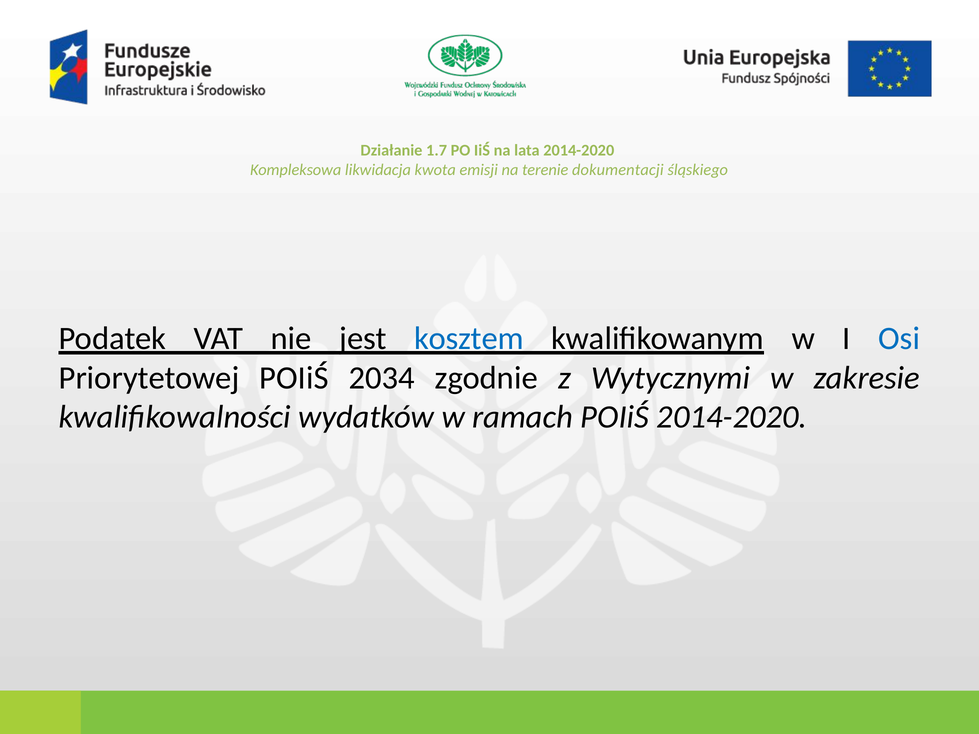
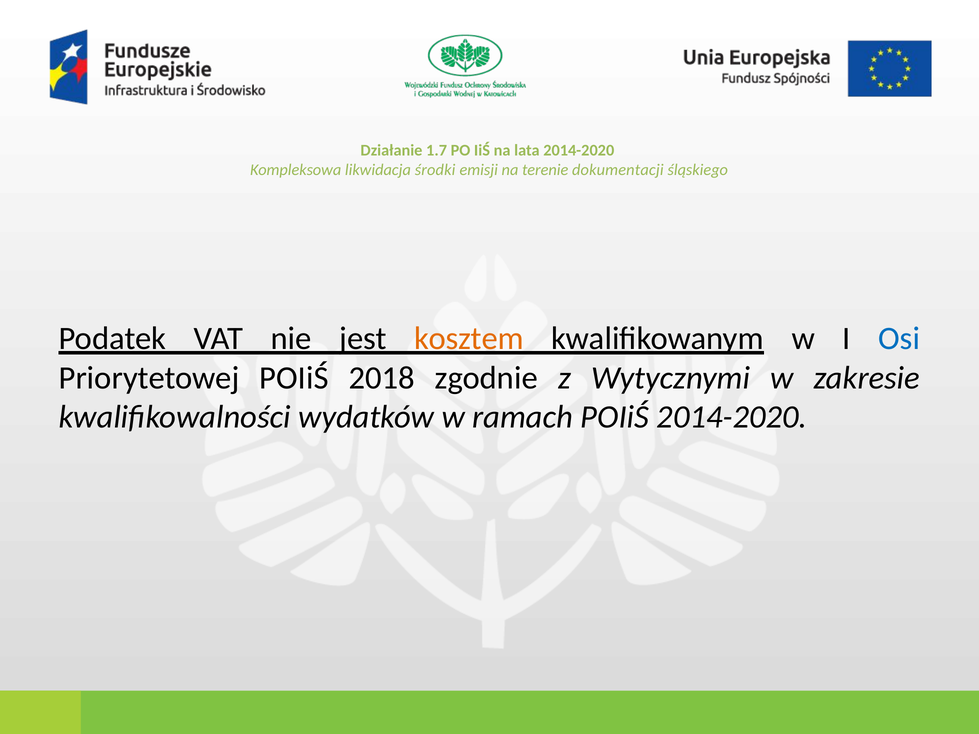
kwota: kwota -> środki
kosztem colour: blue -> orange
2034: 2034 -> 2018
